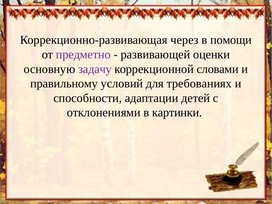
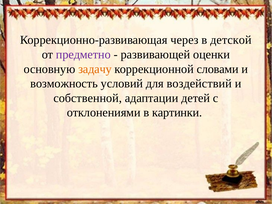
помощи: помощи -> детской
задачу colour: purple -> orange
правильному: правильному -> возможность
требованиях: требованиях -> воздействий
способности: способности -> собственной
